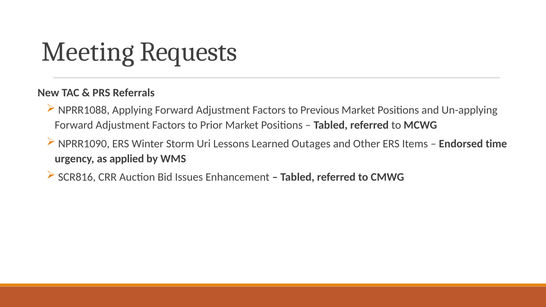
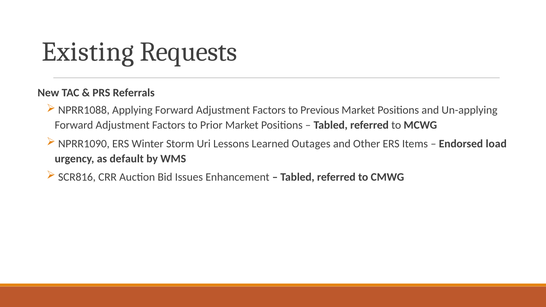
Meeting: Meeting -> Existing
time: time -> load
applied: applied -> default
